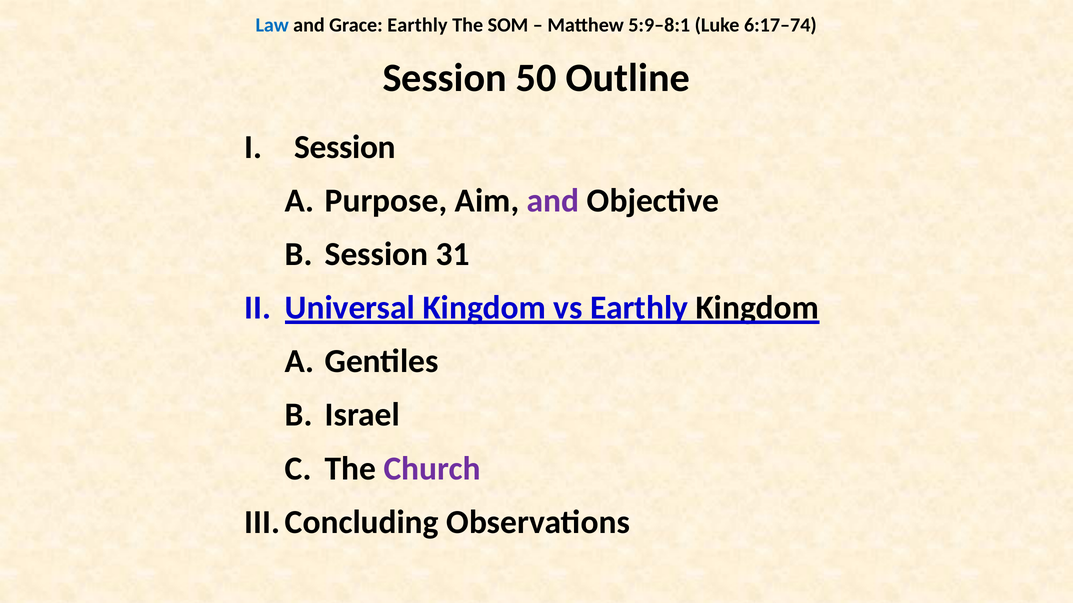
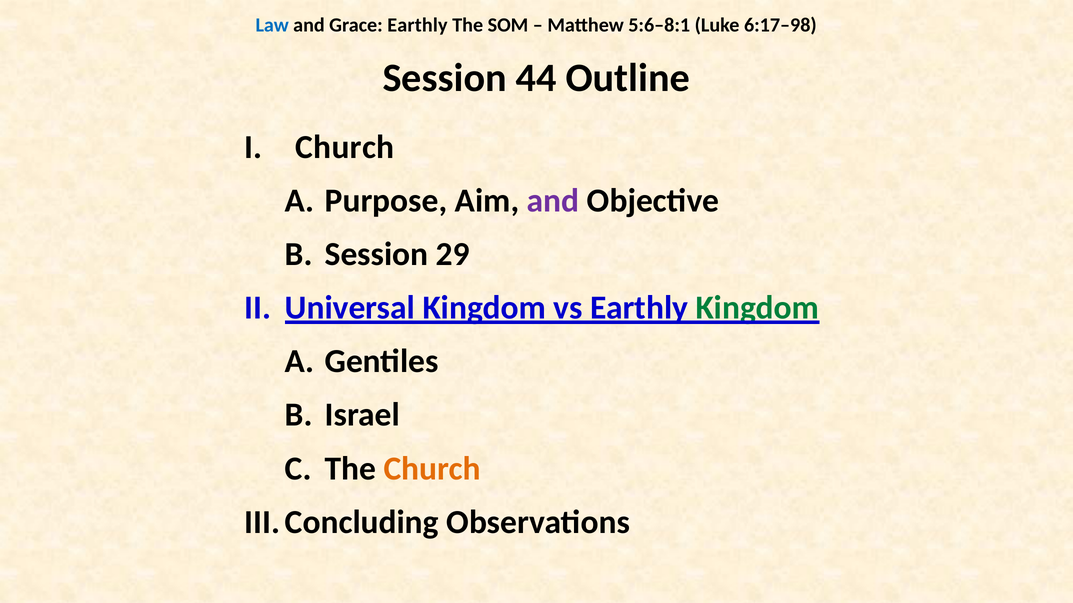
5:9–8:1: 5:9–8:1 -> 5:6–8:1
6:17–74: 6:17–74 -> 6:17–98
50: 50 -> 44
Session at (345, 147): Session -> Church
31: 31 -> 29
Kingdom at (757, 308) colour: black -> green
Church at (432, 469) colour: purple -> orange
